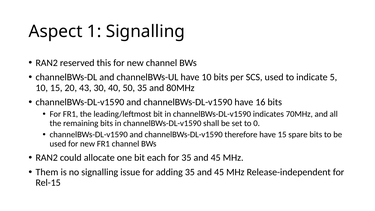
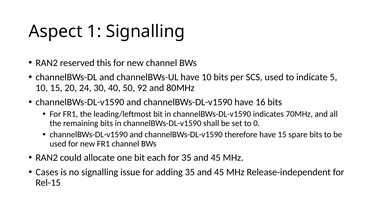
43: 43 -> 24
50 35: 35 -> 92
Them: Them -> Cases
